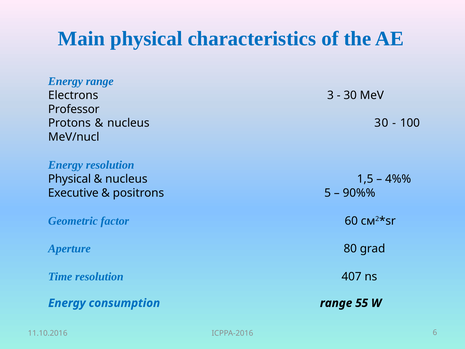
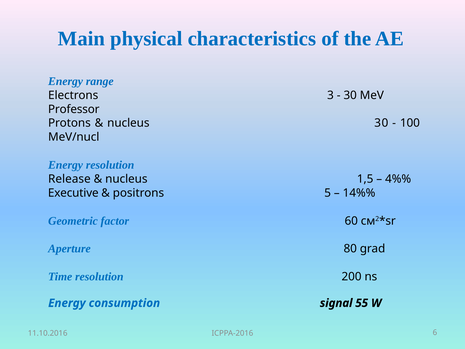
Physical at (70, 179): Physical -> Release
90%%: 90%% -> 14%%
407: 407 -> 200
consumption range: range -> signal
